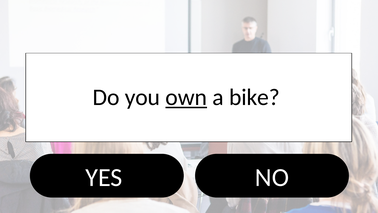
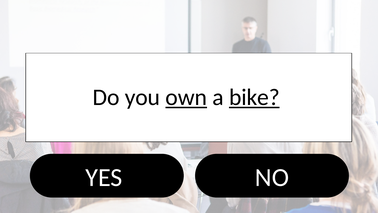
bike underline: none -> present
